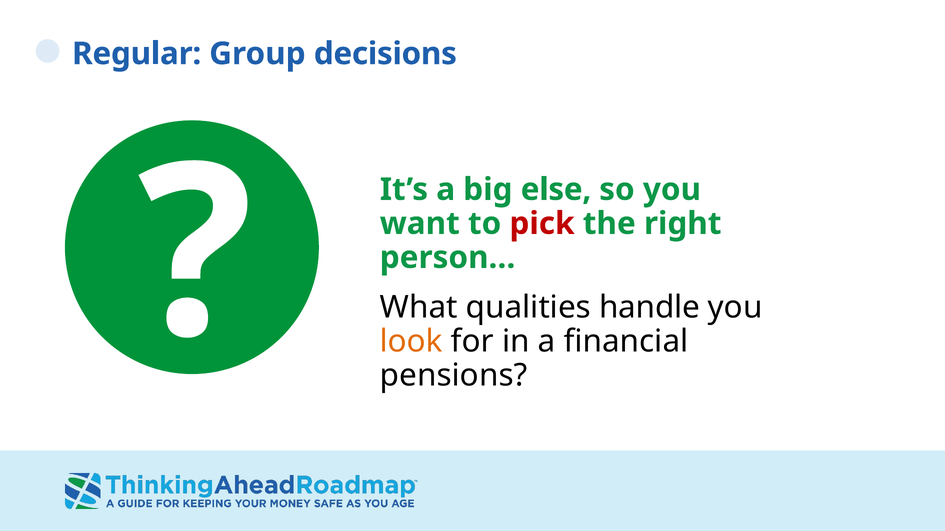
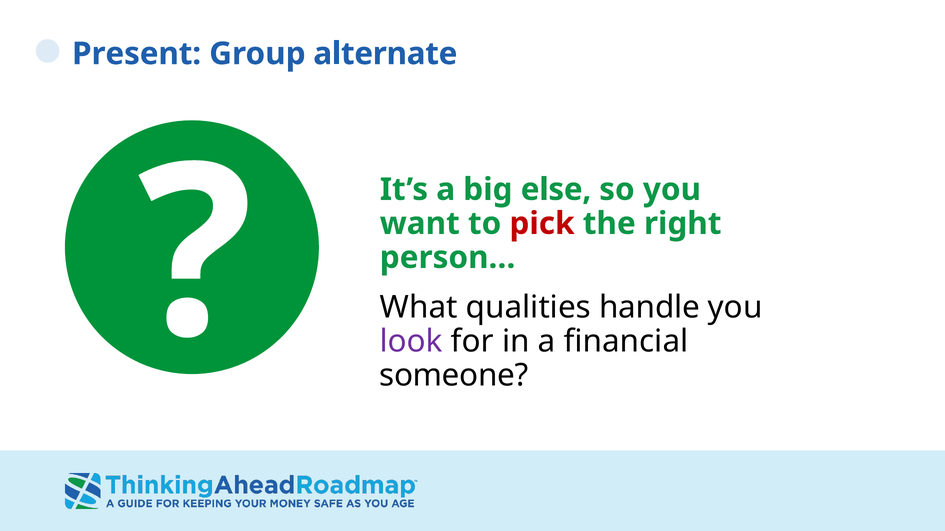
Regular: Regular -> Present
decisions: decisions -> alternate
look colour: orange -> purple
pensions: pensions -> someone
